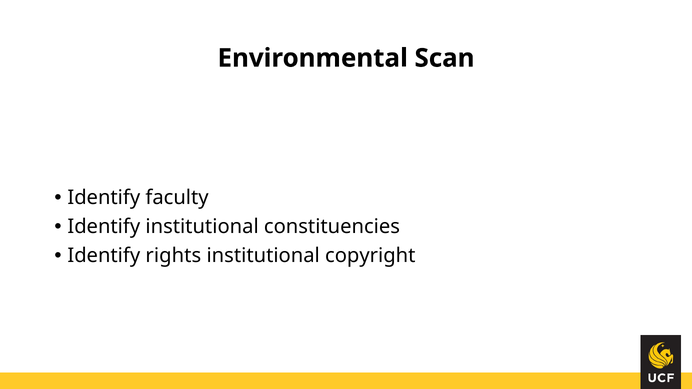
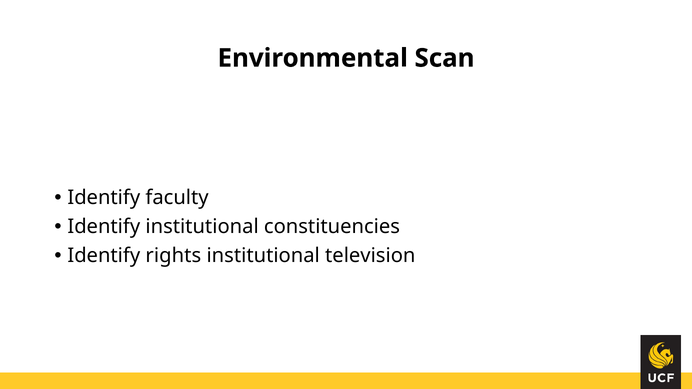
copyright: copyright -> television
